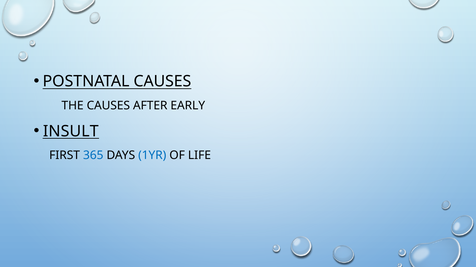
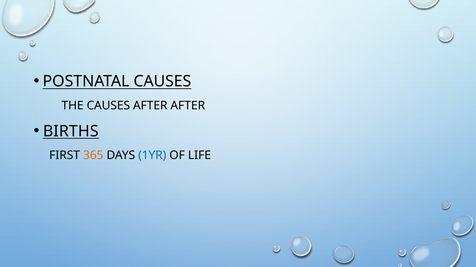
AFTER EARLY: EARLY -> AFTER
INSULT: INSULT -> BIRTHS
365 colour: blue -> orange
